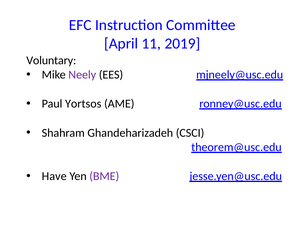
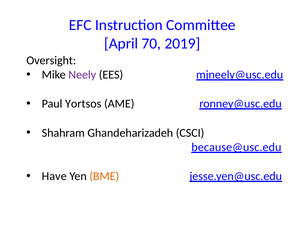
11: 11 -> 70
Voluntary: Voluntary -> Oversight
theorem@usc.edu: theorem@usc.edu -> because@usc.edu
BME colour: purple -> orange
